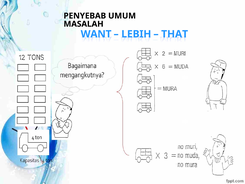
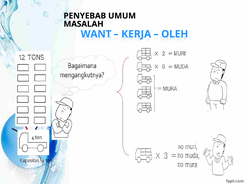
LEBIH: LEBIH -> KERJA
THAT: THAT -> OLEH
